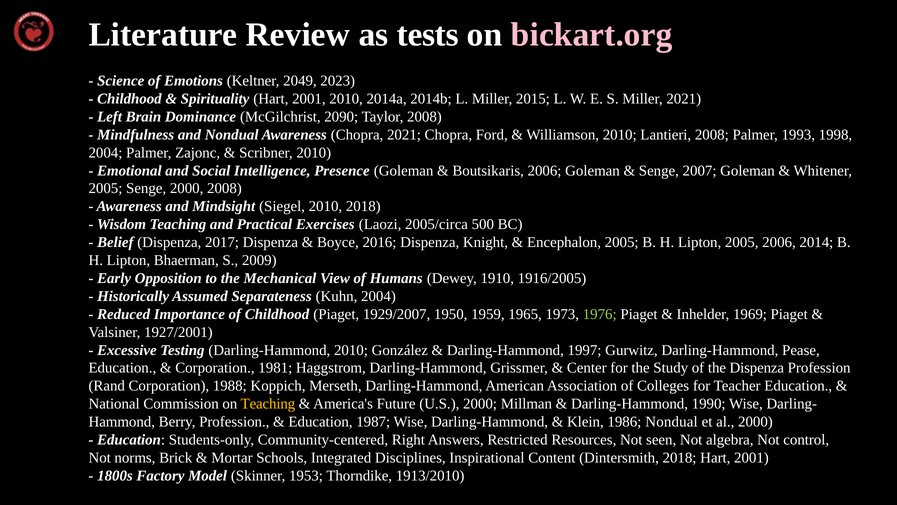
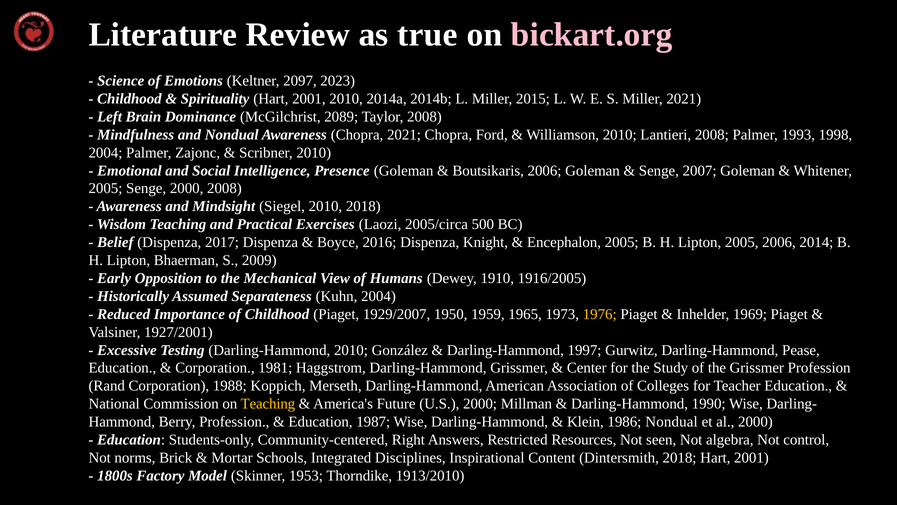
tests: tests -> true
2049: 2049 -> 2097
2090: 2090 -> 2089
1976 colour: light green -> yellow
the Dispenza: Dispenza -> Grissmer
